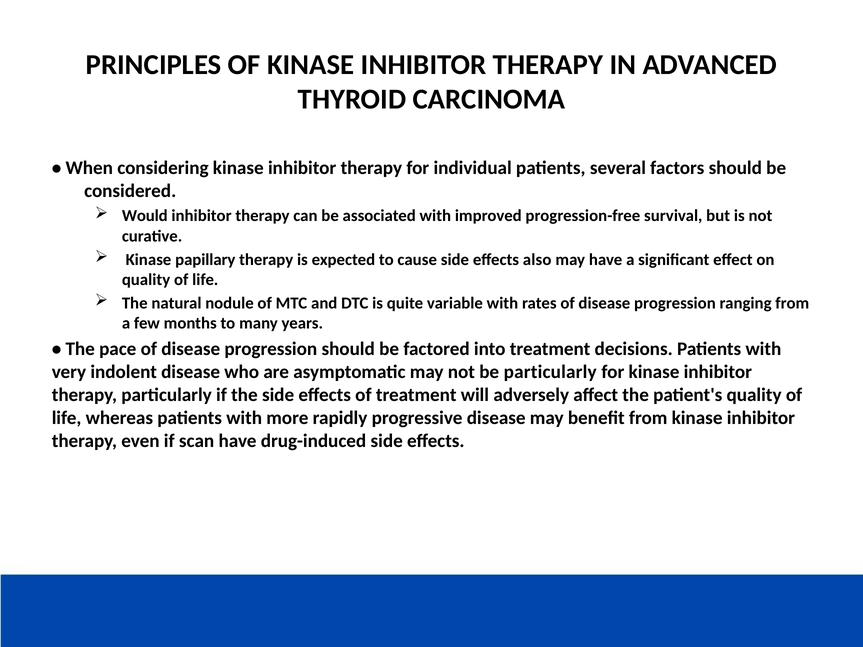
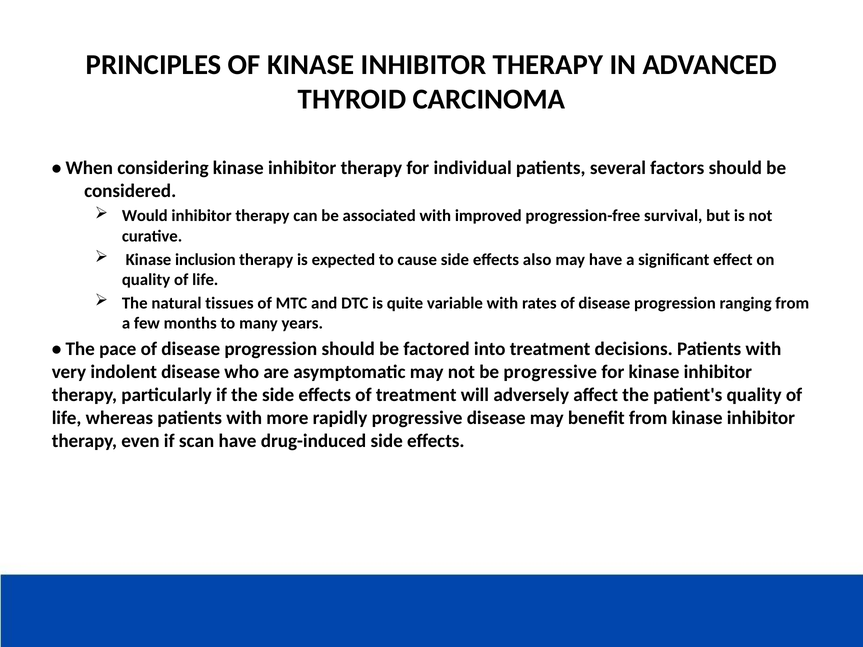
papillary: papillary -> inclusion
nodule: nodule -> tissues
be particularly: particularly -> progressive
